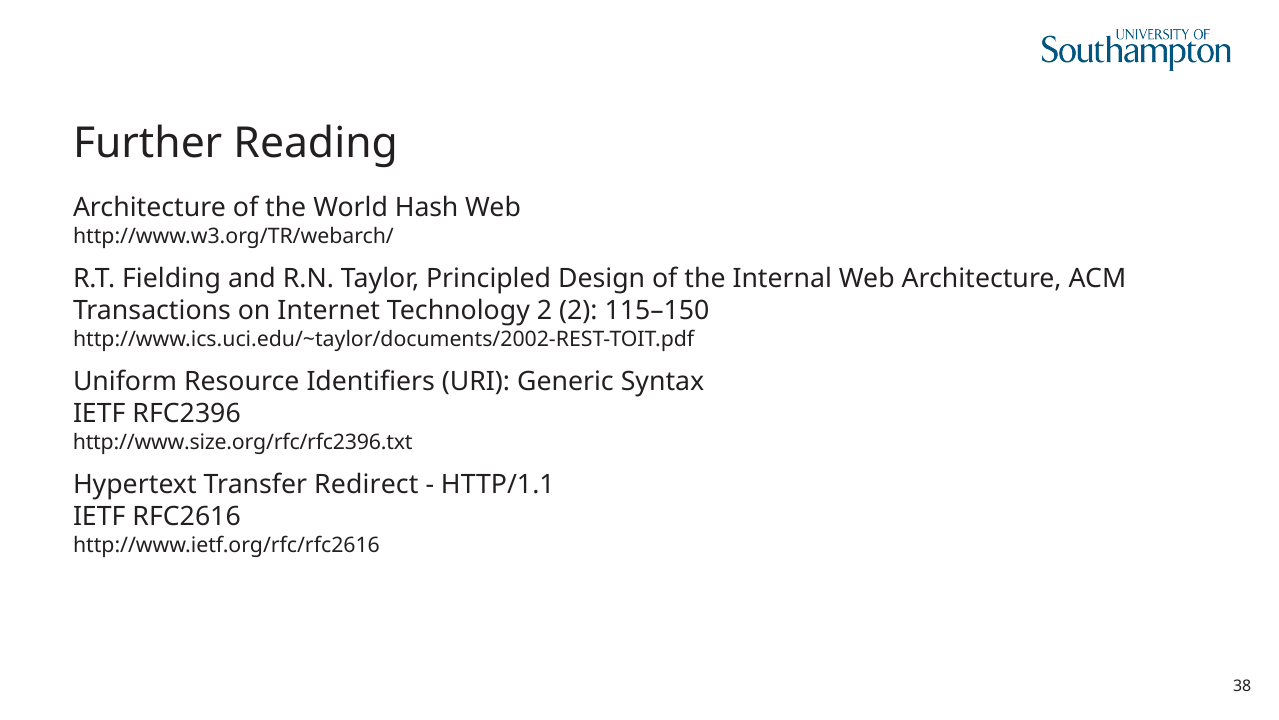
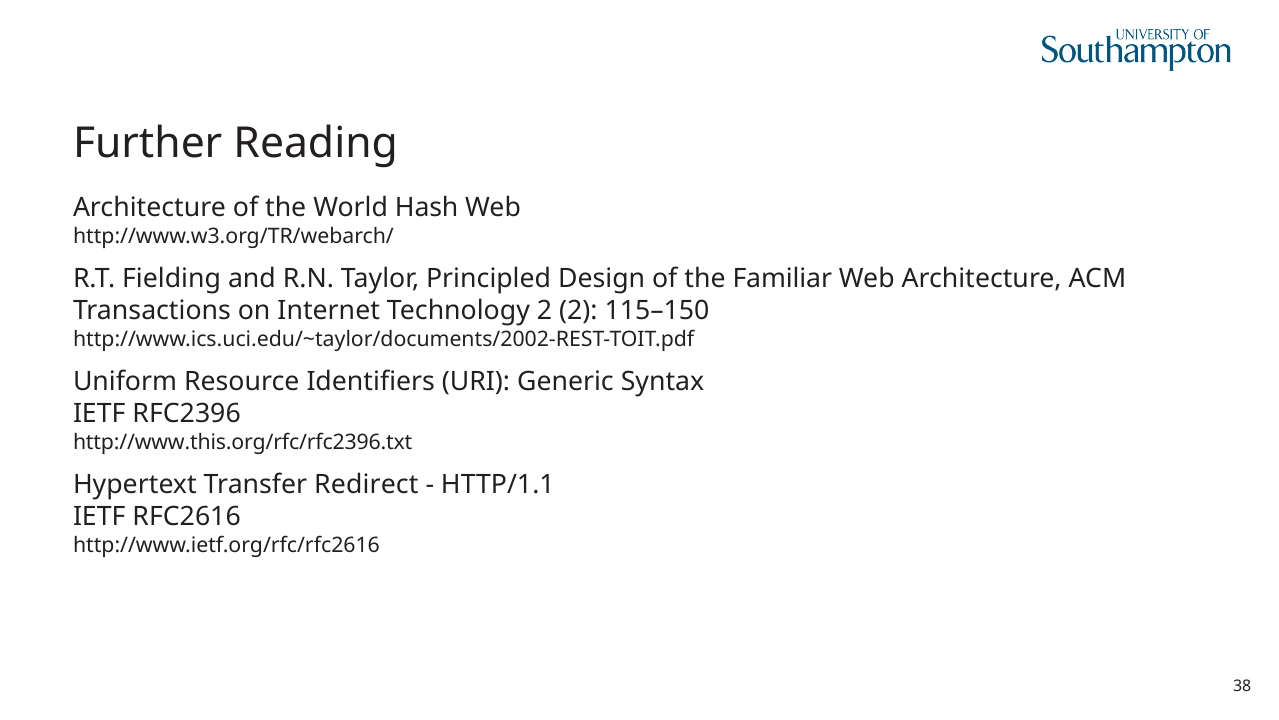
Internal: Internal -> Familiar
http://www.size.org/rfc/rfc2396.txt: http://www.size.org/rfc/rfc2396.txt -> http://www.this.org/rfc/rfc2396.txt
